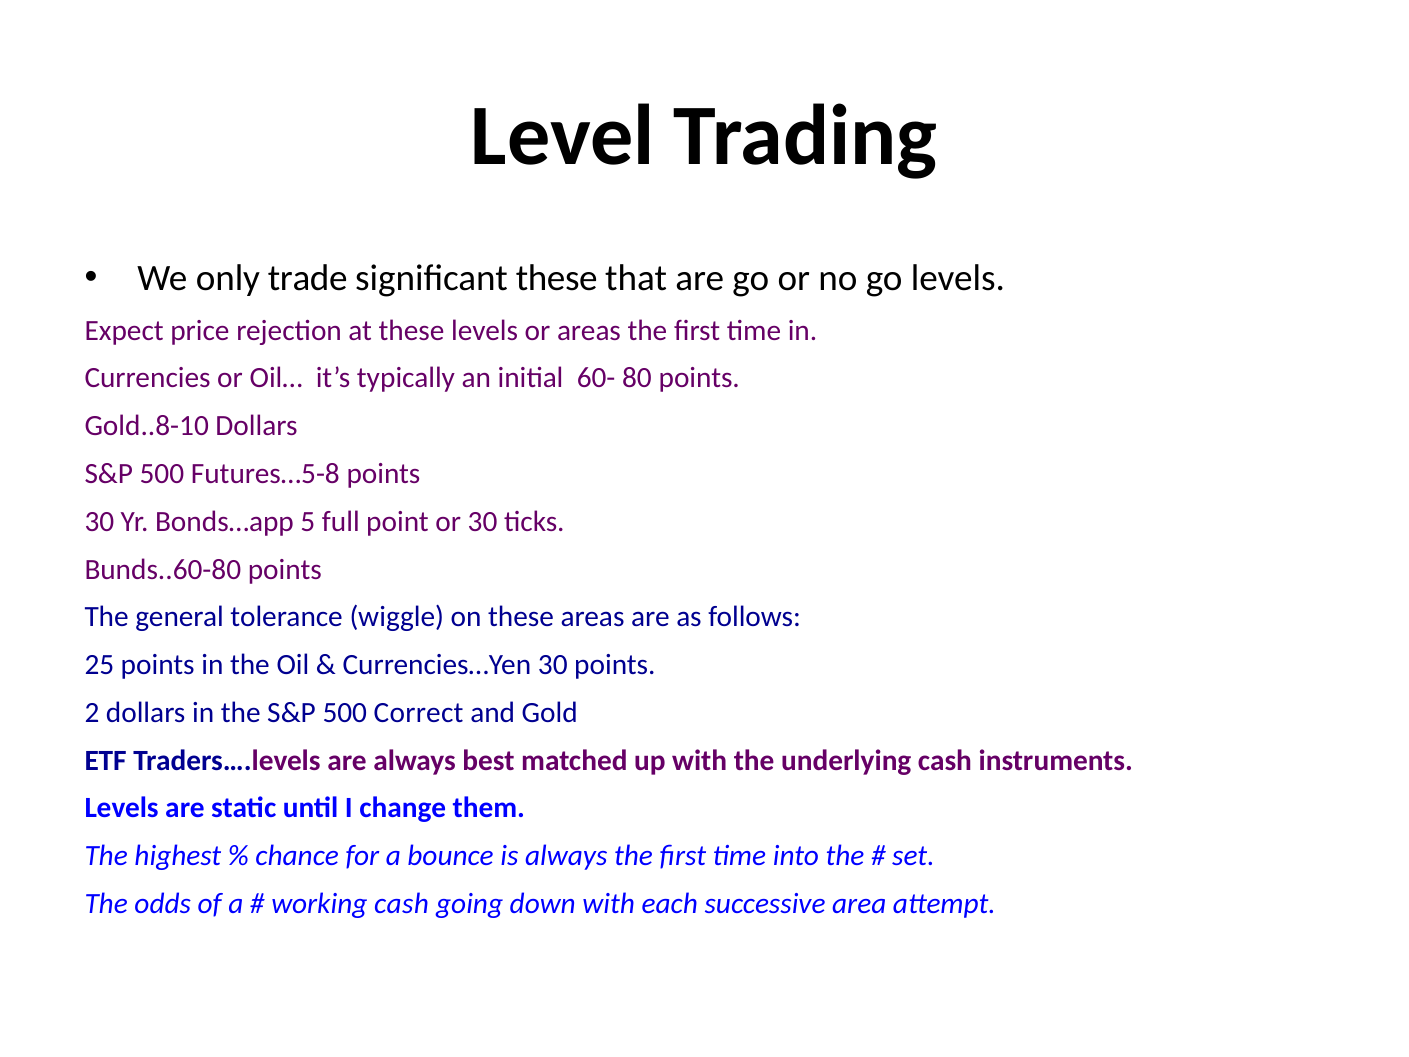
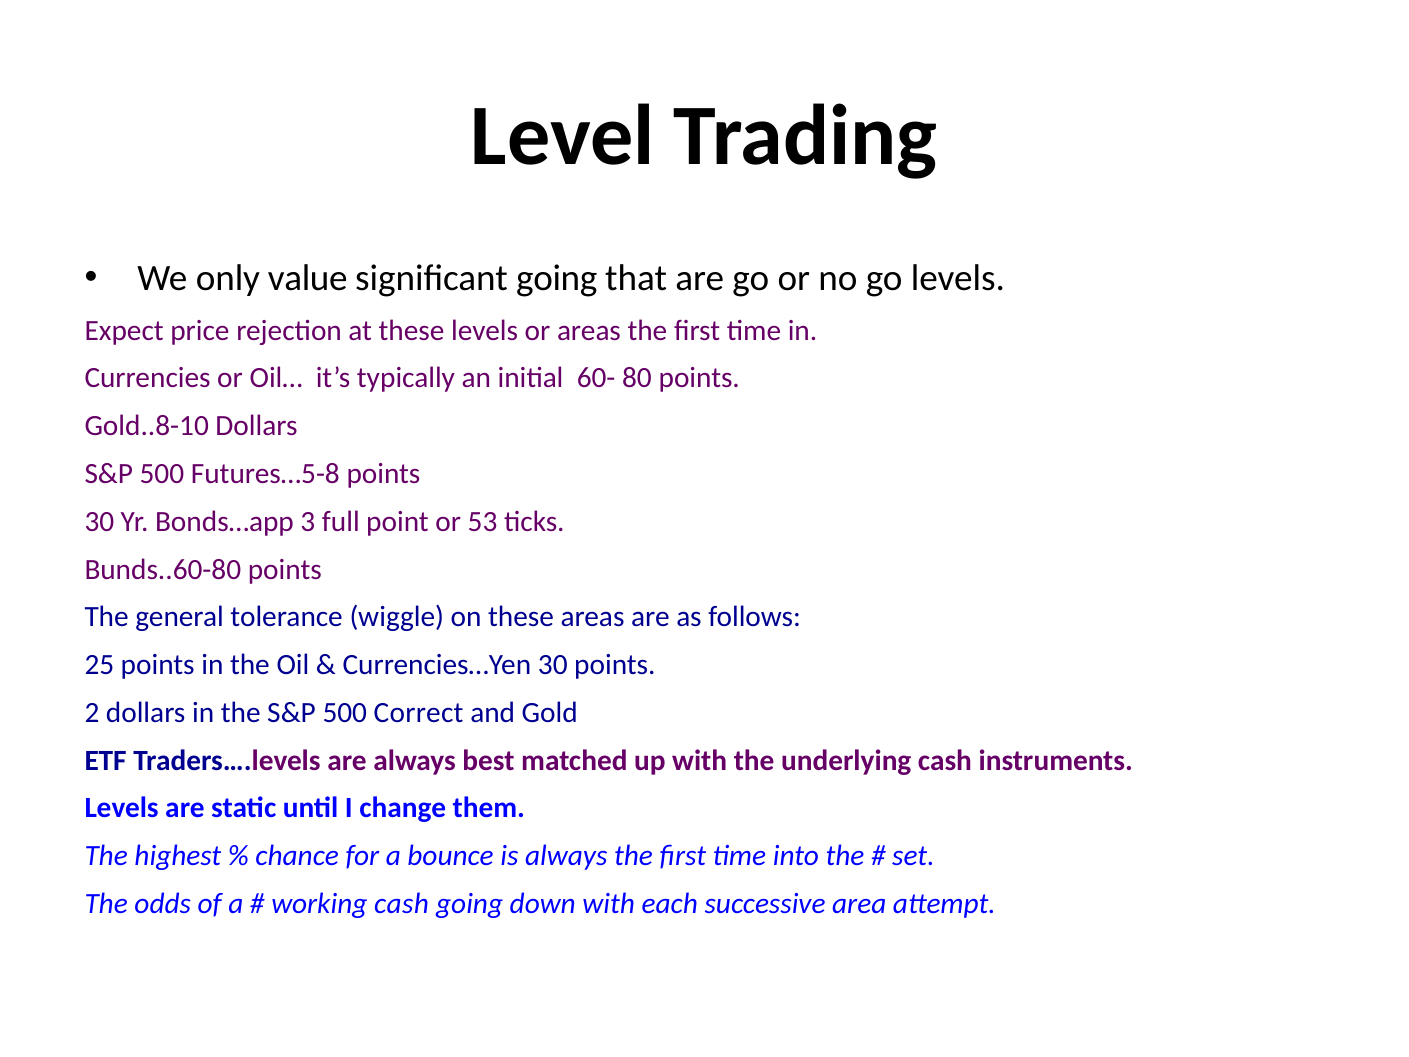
trade: trade -> value
significant these: these -> going
5: 5 -> 3
or 30: 30 -> 53
